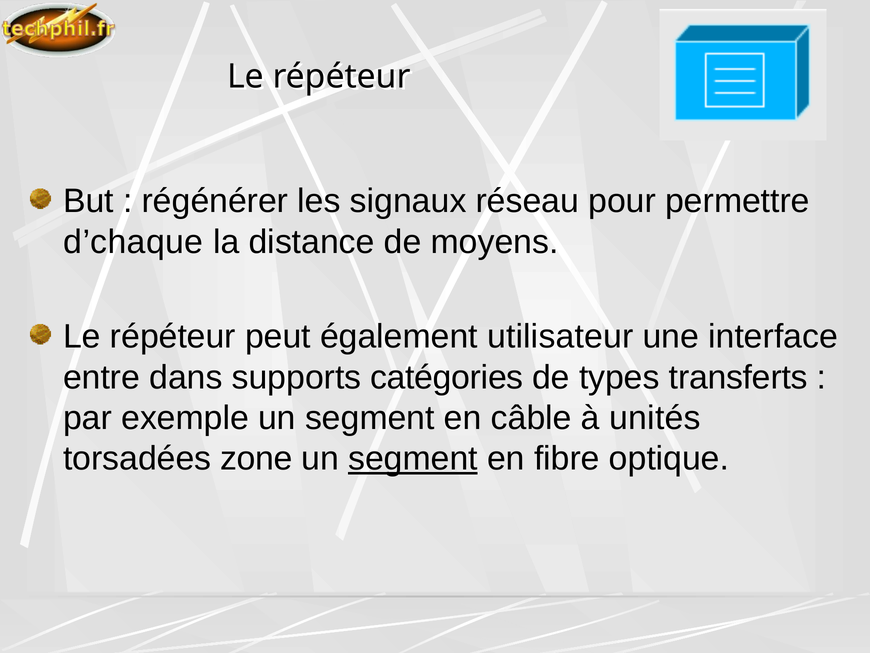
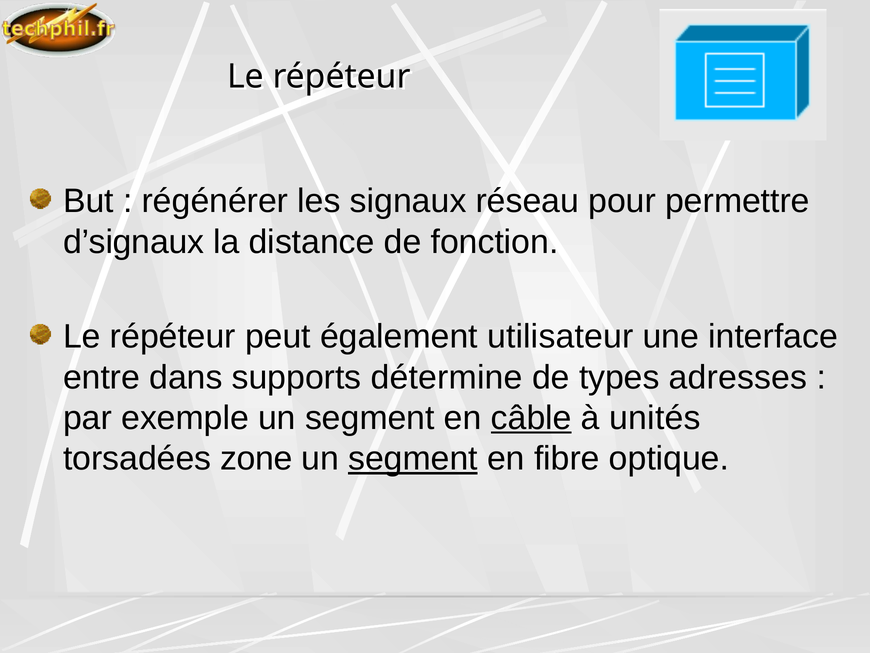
d’chaque: d’chaque -> d’signaux
moyens: moyens -> fonction
catégories: catégories -> détermine
transferts: transferts -> adresses
câble underline: none -> present
